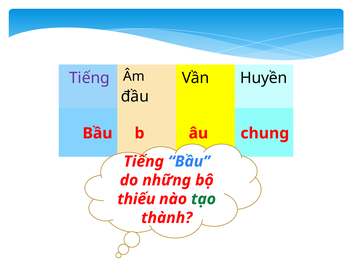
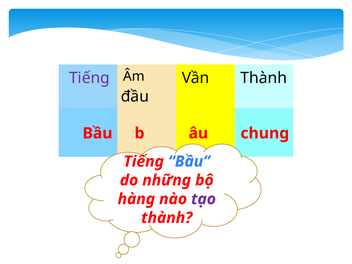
Vần Huyền: Huyền -> Thành
thiếu: thiếu -> hàng
tạo colour: green -> purple
